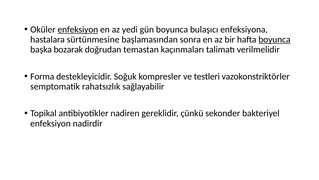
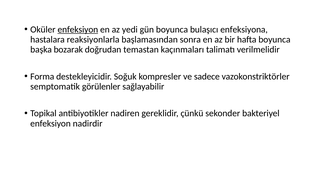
sürtünmesine: sürtünmesine -> reaksiyonlarla
boyunca at (274, 39) underline: present -> none
testleri: testleri -> sadece
rahatsızlık: rahatsızlık -> görülenler
